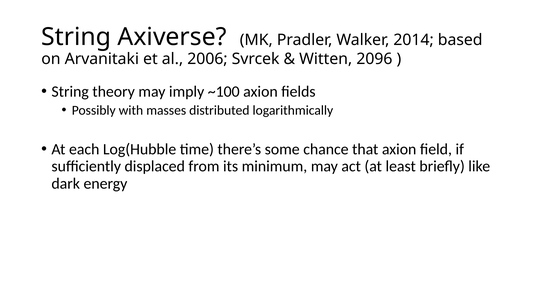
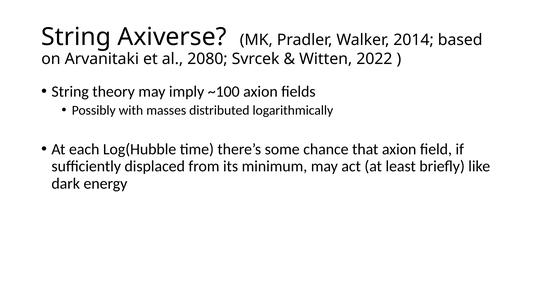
2006: 2006 -> 2080
2096: 2096 -> 2022
